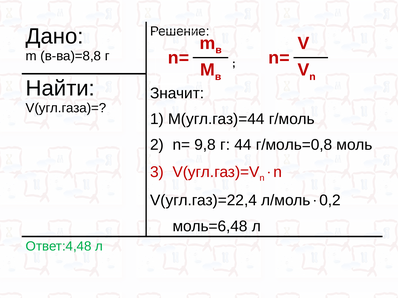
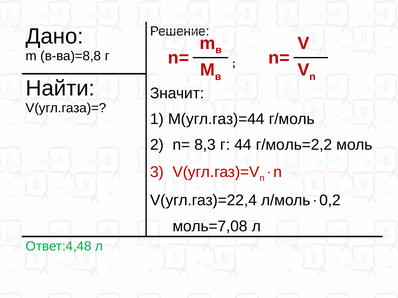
9,8: 9,8 -> 8,3
г/моль=0,8: г/моль=0,8 -> г/моль=2,2
моль=6,48: моль=6,48 -> моль=7,08
